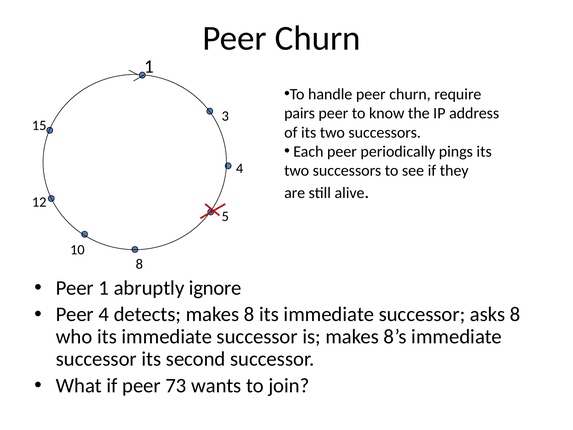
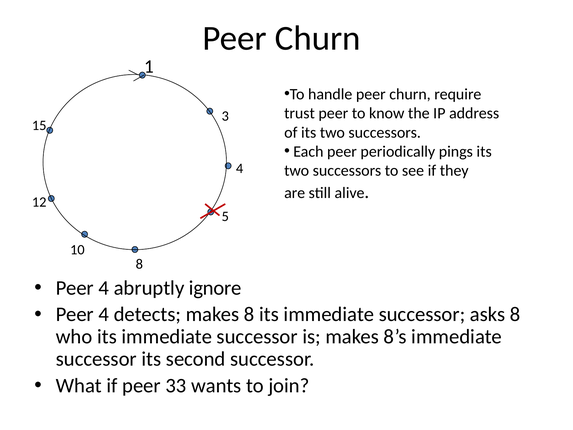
pairs: pairs -> trust
1 at (104, 288): 1 -> 4
73: 73 -> 33
